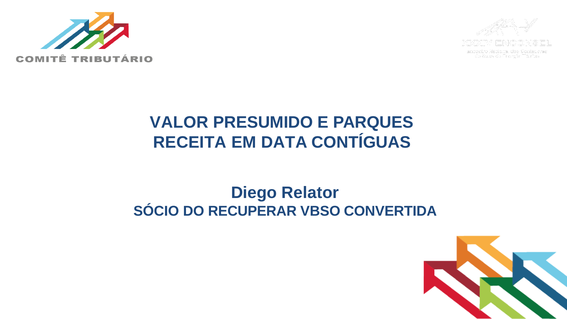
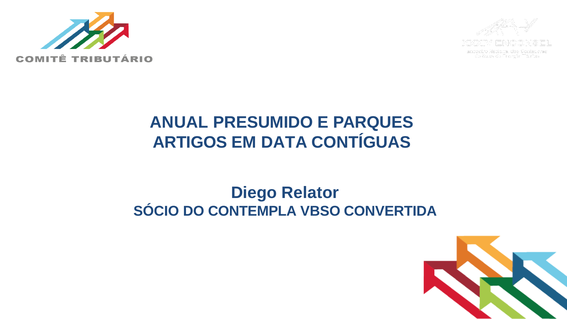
VALOR: VALOR -> ANUAL
RECEITA: RECEITA -> ARTIGOS
RECUPERAR: RECUPERAR -> CONTEMPLA
